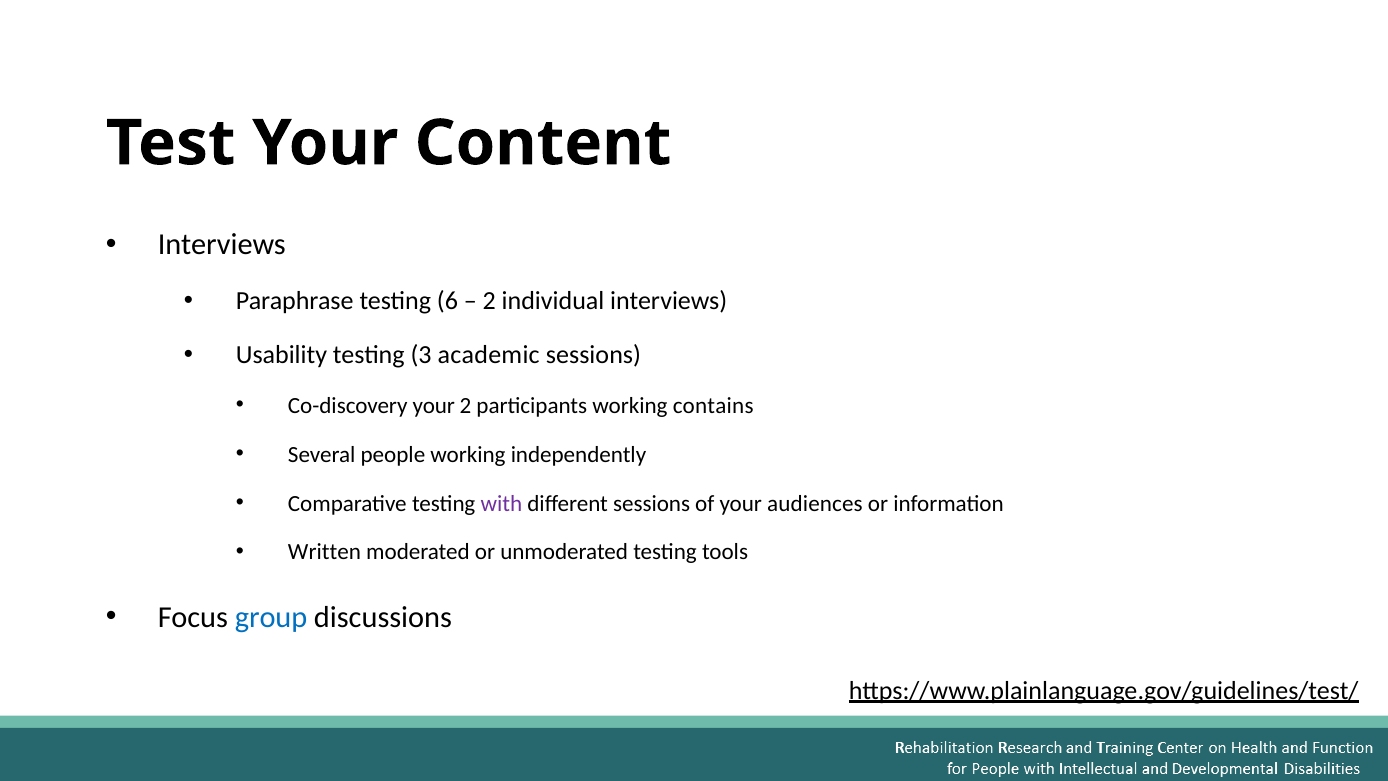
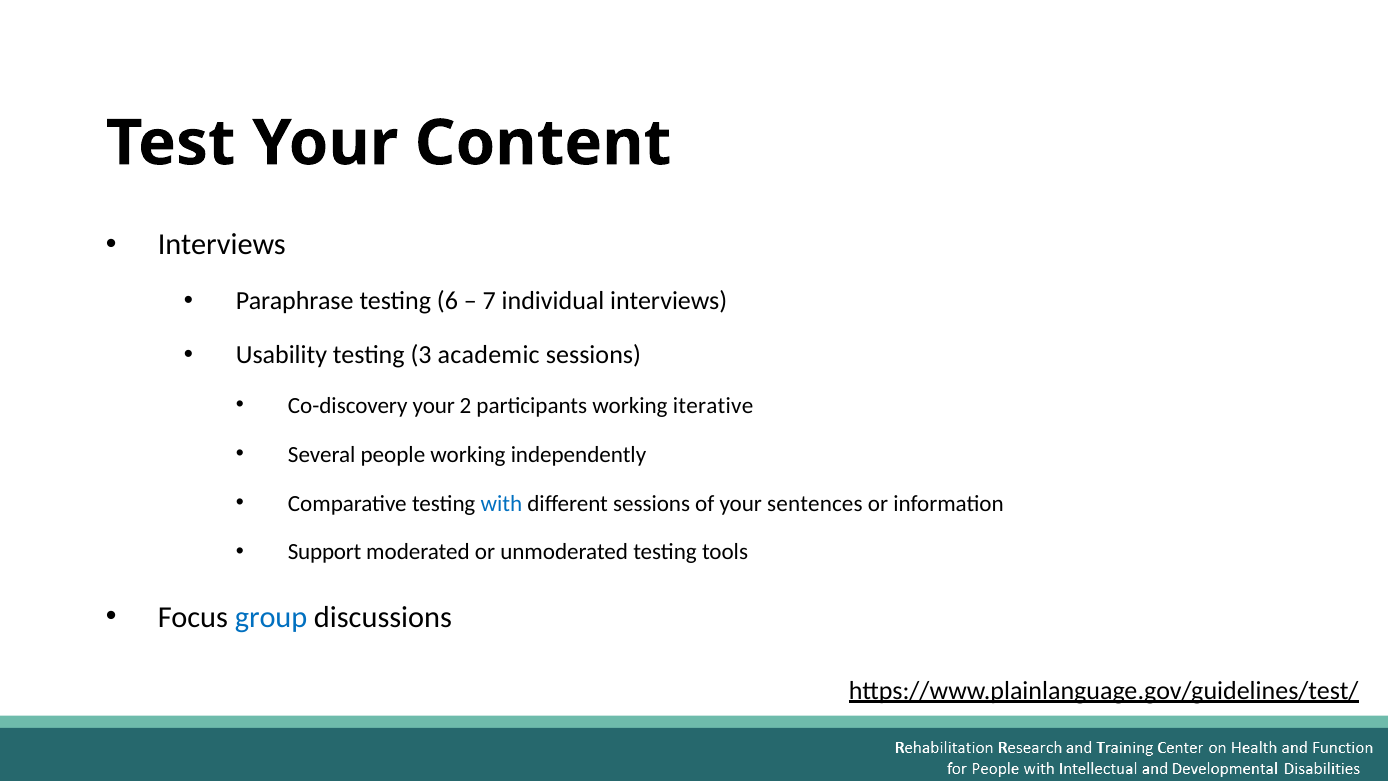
2 at (489, 301): 2 -> 7
contains: contains -> iterative
with colour: purple -> blue
audiences: audiences -> sentences
Written: Written -> Support
